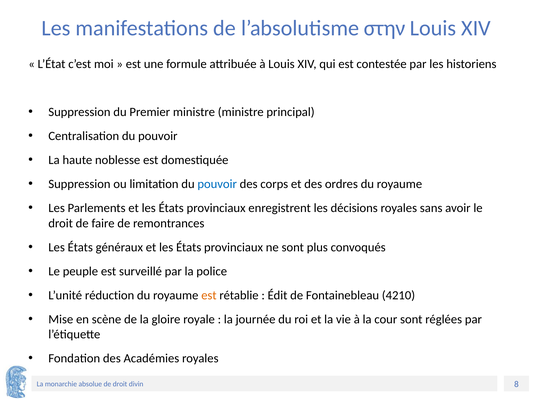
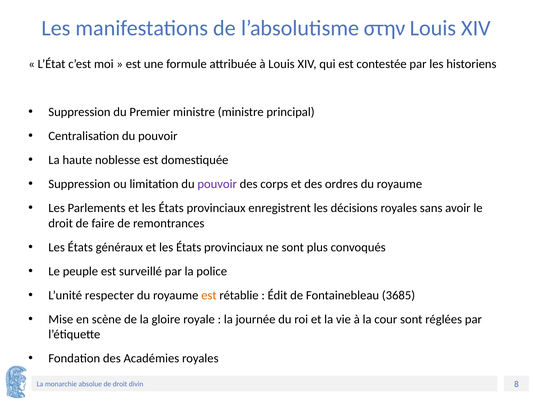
pouvoir at (217, 184) colour: blue -> purple
réduction: réduction -> respecter
4210: 4210 -> 3685
